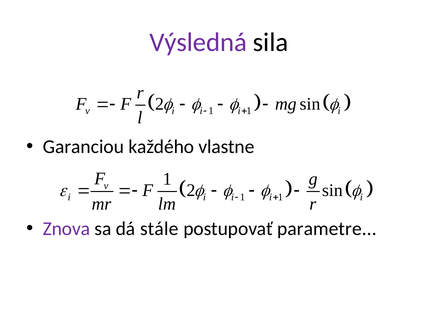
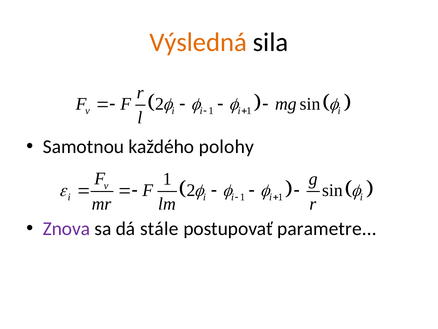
Výsledná colour: purple -> orange
Garanciou: Garanciou -> Samotnou
vlastne: vlastne -> polohy
